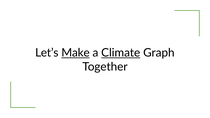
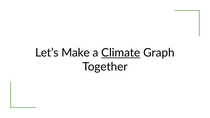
Make underline: present -> none
